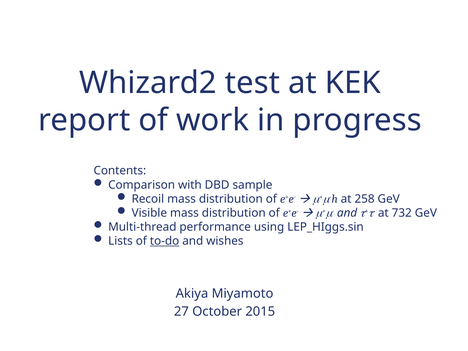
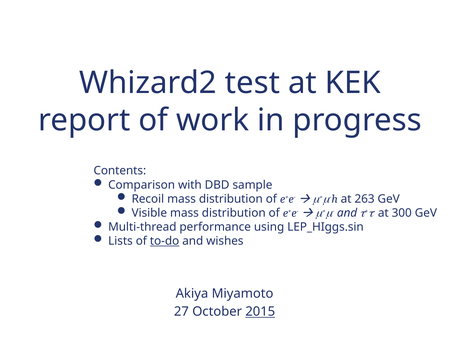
258: 258 -> 263
732: 732 -> 300
2015 underline: none -> present
